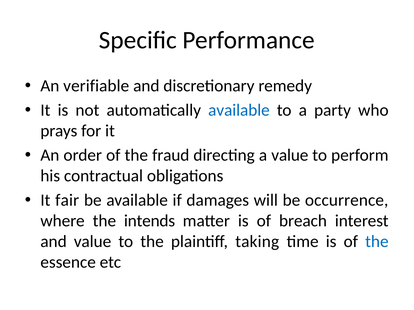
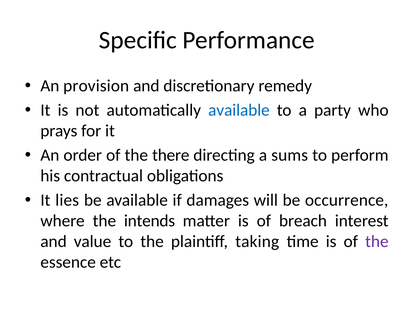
verifiable: verifiable -> provision
fraud: fraud -> there
a value: value -> sums
fair: fair -> lies
the at (377, 242) colour: blue -> purple
